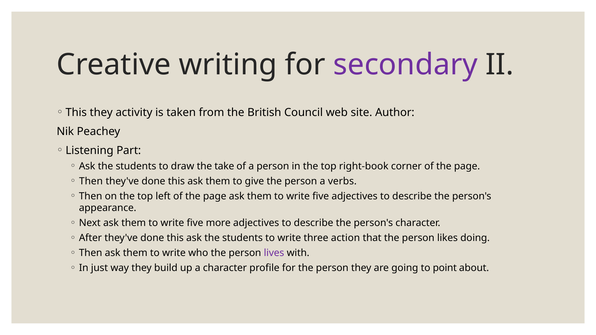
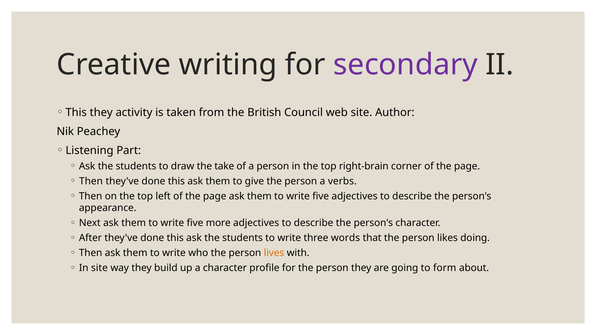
right-book: right-book -> right-brain
action: action -> words
lives colour: purple -> orange
In just: just -> site
point: point -> form
